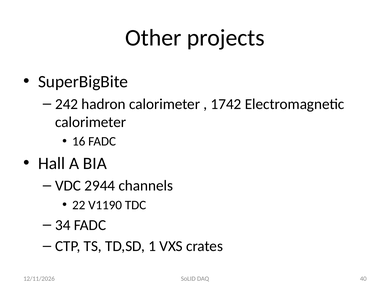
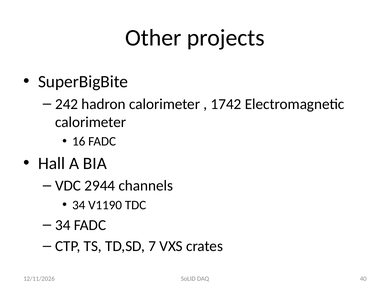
22 at (79, 205): 22 -> 34
1: 1 -> 7
